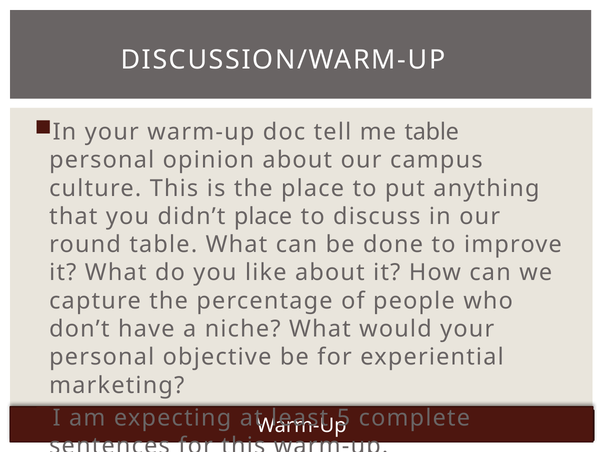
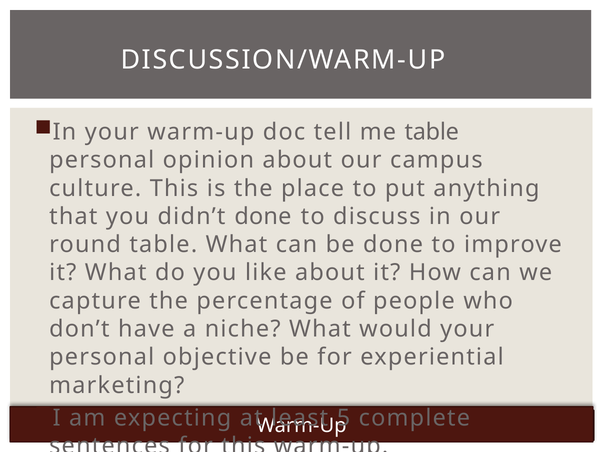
didn’t place: place -> done
